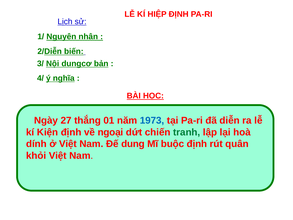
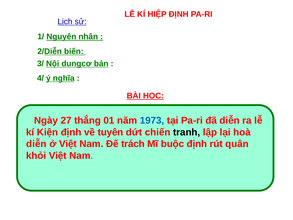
ngoại: ngoại -> tuyên
tranh colour: green -> black
dính at (36, 144): dính -> diễn
dung: dung -> trách
